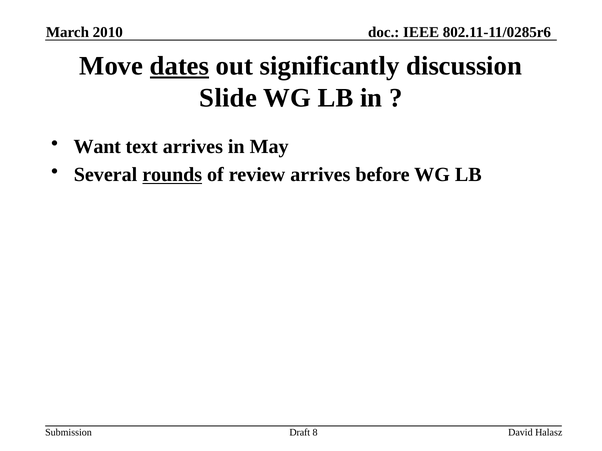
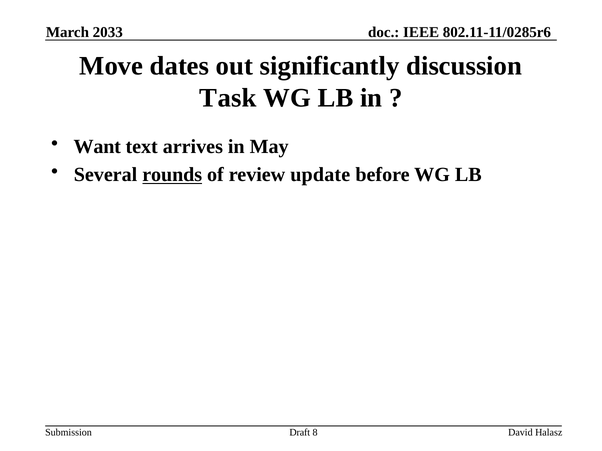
2010: 2010 -> 2033
dates underline: present -> none
Slide: Slide -> Task
review arrives: arrives -> update
